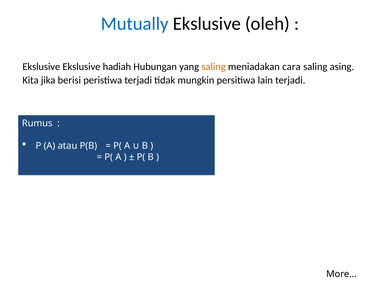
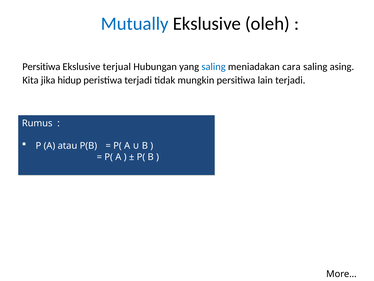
Ekslusive at (41, 67): Ekslusive -> Persitiwa
hadiah: hadiah -> terjual
saling at (214, 67) colour: orange -> blue
berisi: berisi -> hidup
